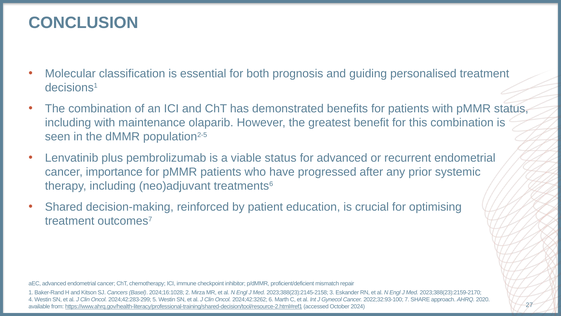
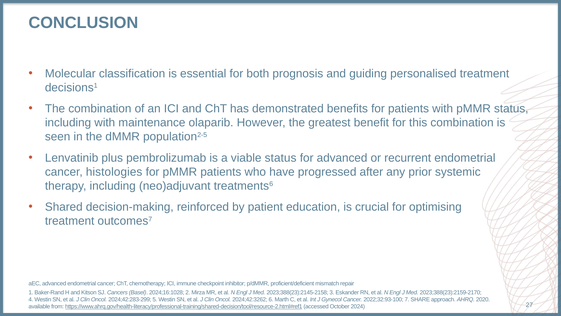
importance: importance -> histologies
